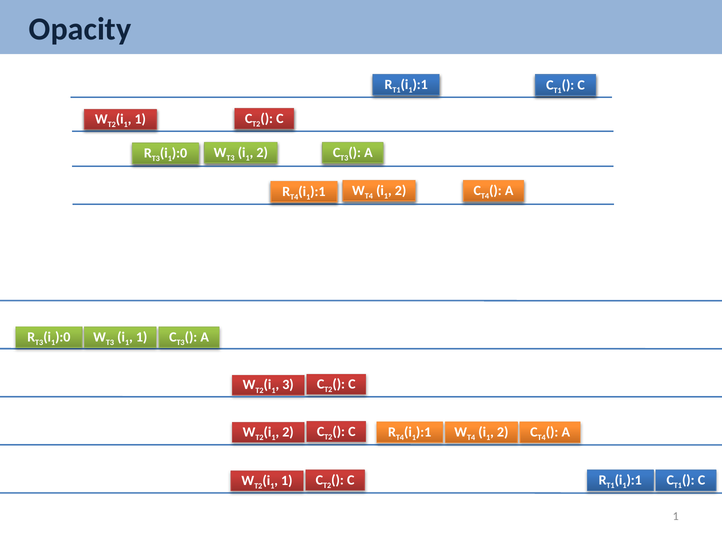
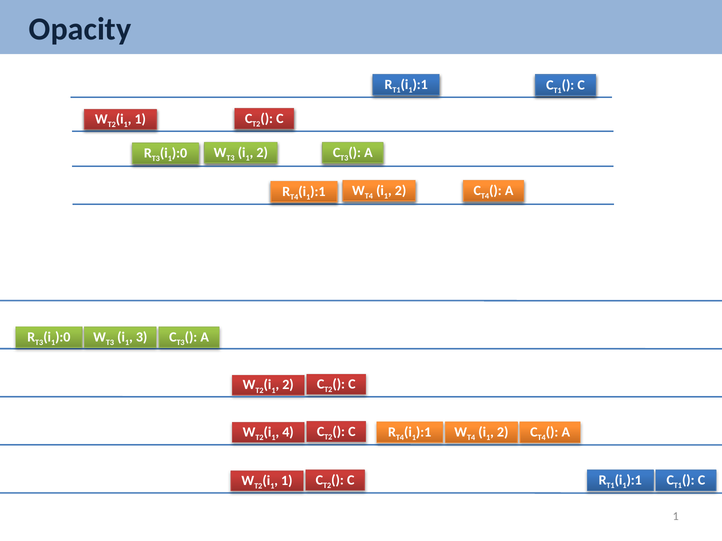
1 at (142, 337): 1 -> 3
3 at (288, 385): 3 -> 2
2 at (288, 433): 2 -> 4
